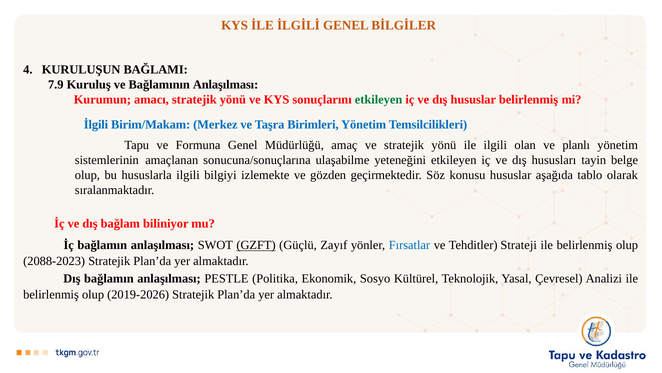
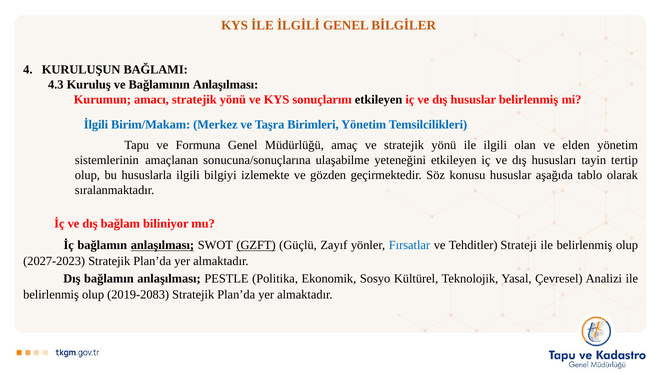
7.9: 7.9 -> 4.3
etkileyen at (379, 100) colour: green -> black
planlı: planlı -> elden
belge: belge -> tertip
anlaşılması at (162, 245) underline: none -> present
2088-2023: 2088-2023 -> 2027-2023
2019-2026: 2019-2026 -> 2019-2083
